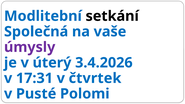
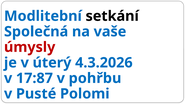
úmysly colour: purple -> red
3.4.2026: 3.4.2026 -> 4.3.2026
17:31: 17:31 -> 17:87
čtvrtek: čtvrtek -> pohřbu
